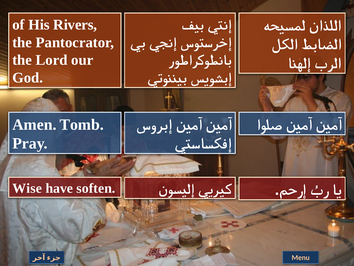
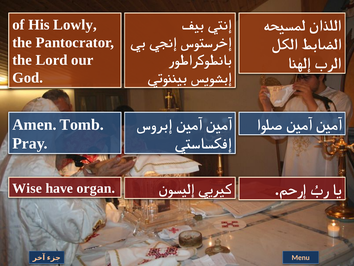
Rivers: Rivers -> Lowly
soften: soften -> organ
